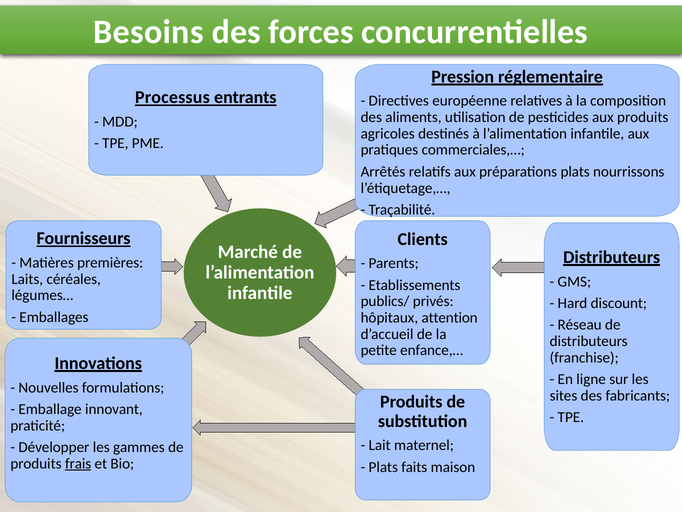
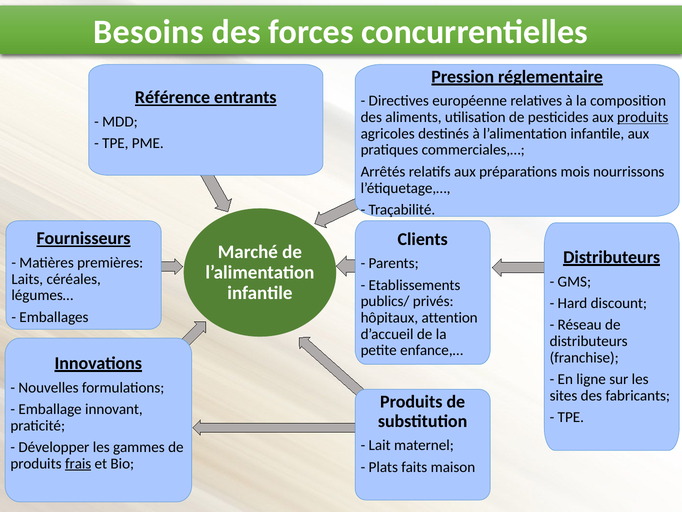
Processus: Processus -> Référence
produits at (643, 117) underline: none -> present
préparations plats: plats -> mois
